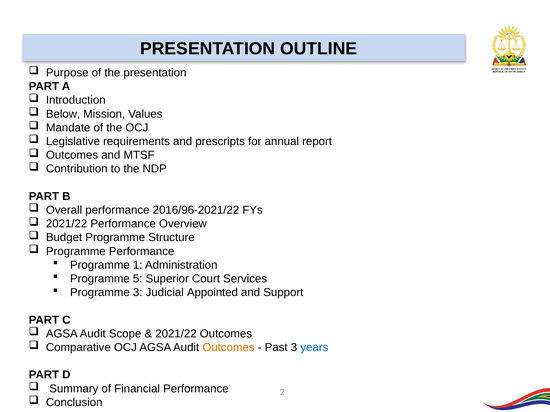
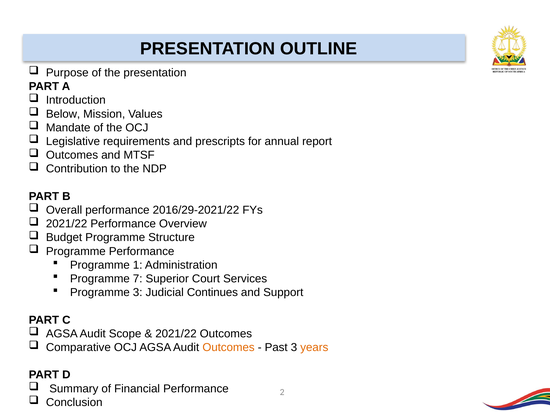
2016/96-2021/22: 2016/96-2021/22 -> 2016/29-2021/22
5: 5 -> 7
Appointed: Appointed -> Continues
years colour: blue -> orange
